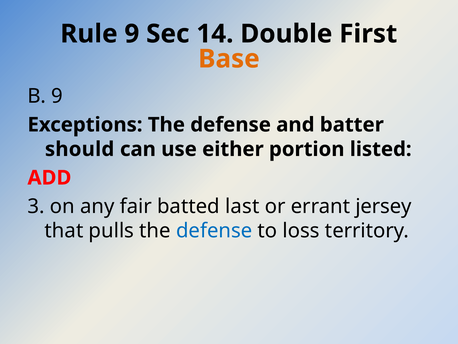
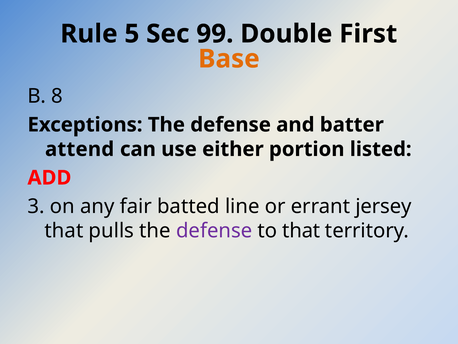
Rule 9: 9 -> 5
14: 14 -> 99
B 9: 9 -> 8
should: should -> attend
last: last -> line
defense at (214, 230) colour: blue -> purple
to loss: loss -> that
